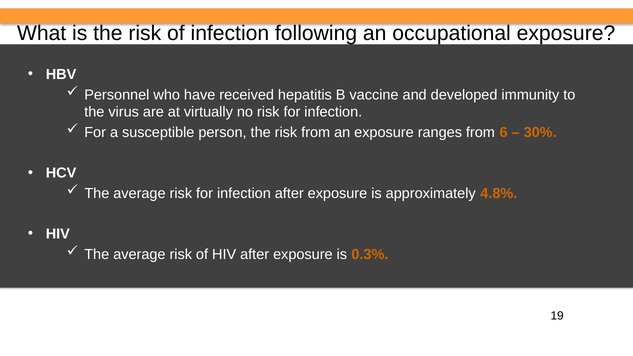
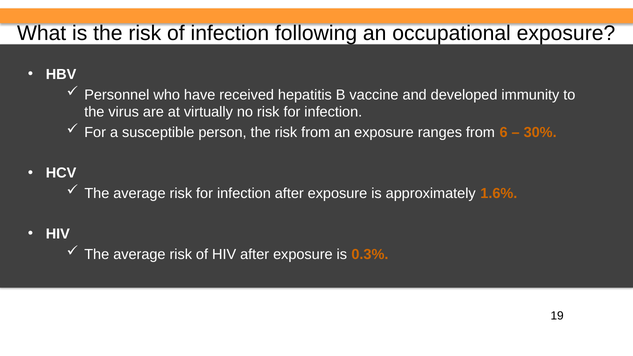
4.8%: 4.8% -> 1.6%
